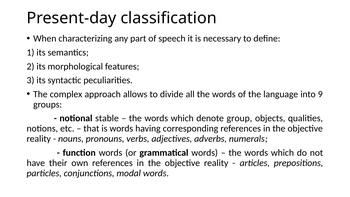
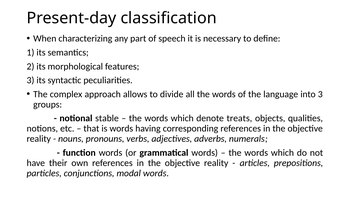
into 9: 9 -> 3
group: group -> treats
